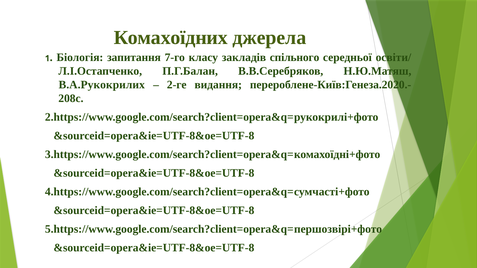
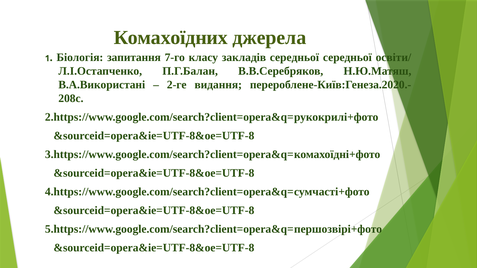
закладів спільного: спільного -> середньої
В.А.Рукокрилих: В.А.Рукокрилих -> В.А.Використані
